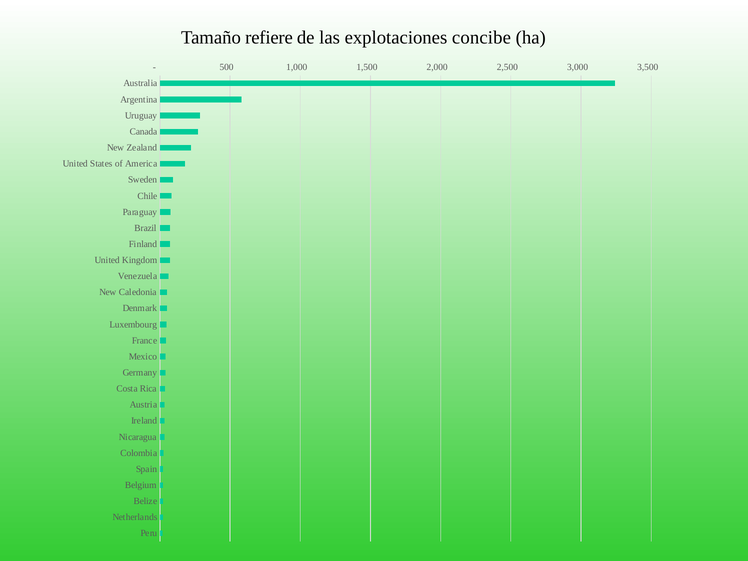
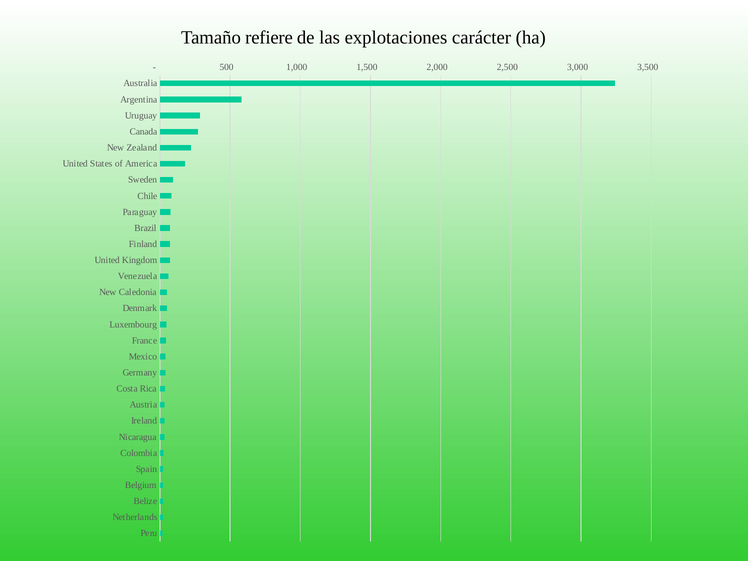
concibe: concibe -> carácter
